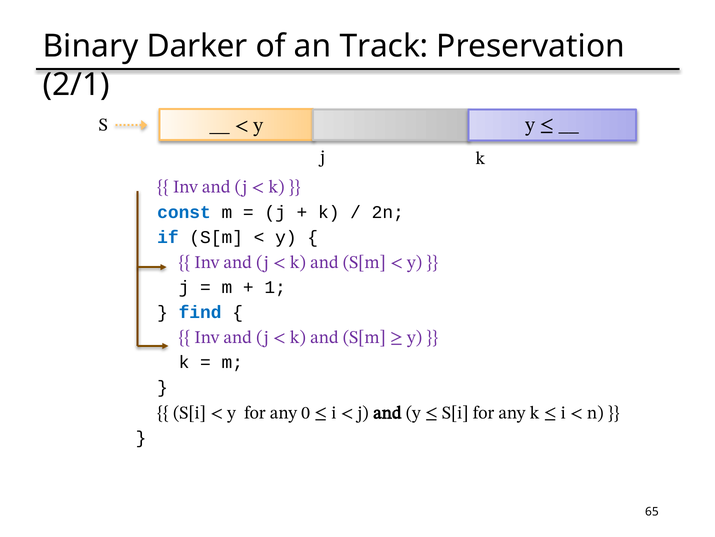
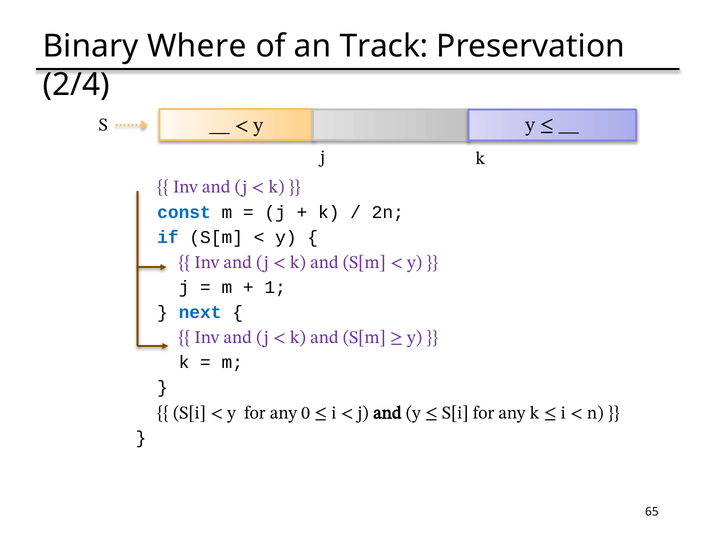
Darker: Darker -> Where
2/1: 2/1 -> 2/4
find: find -> next
